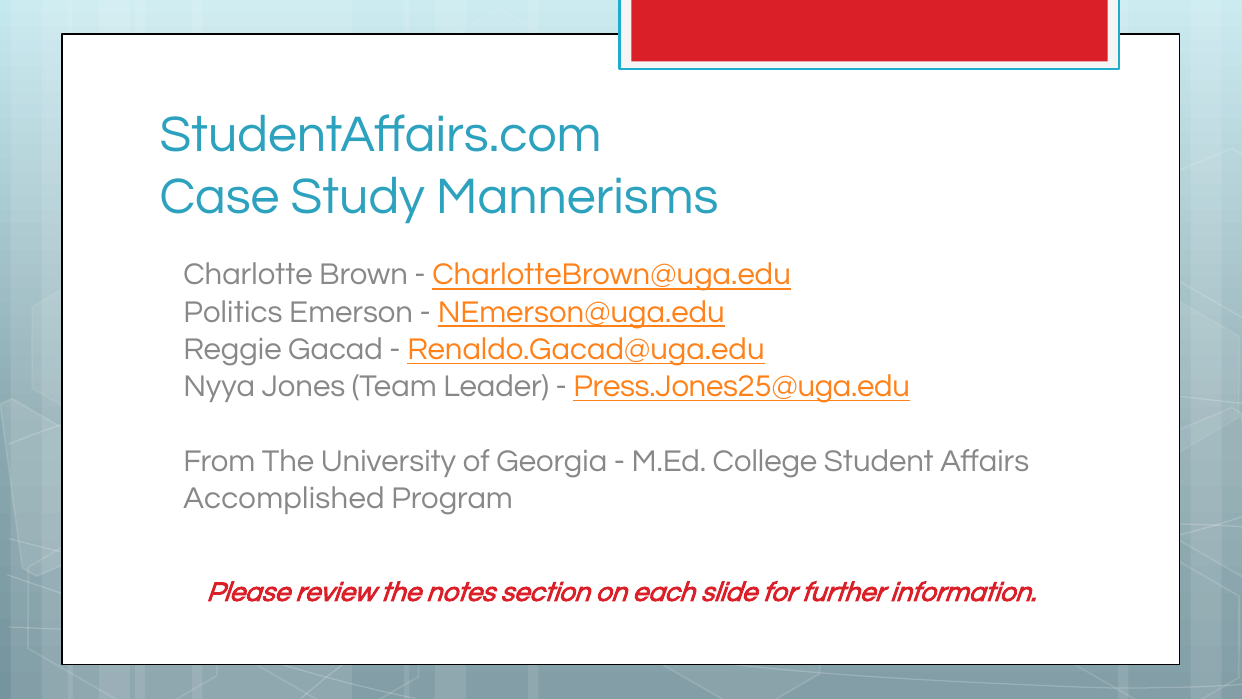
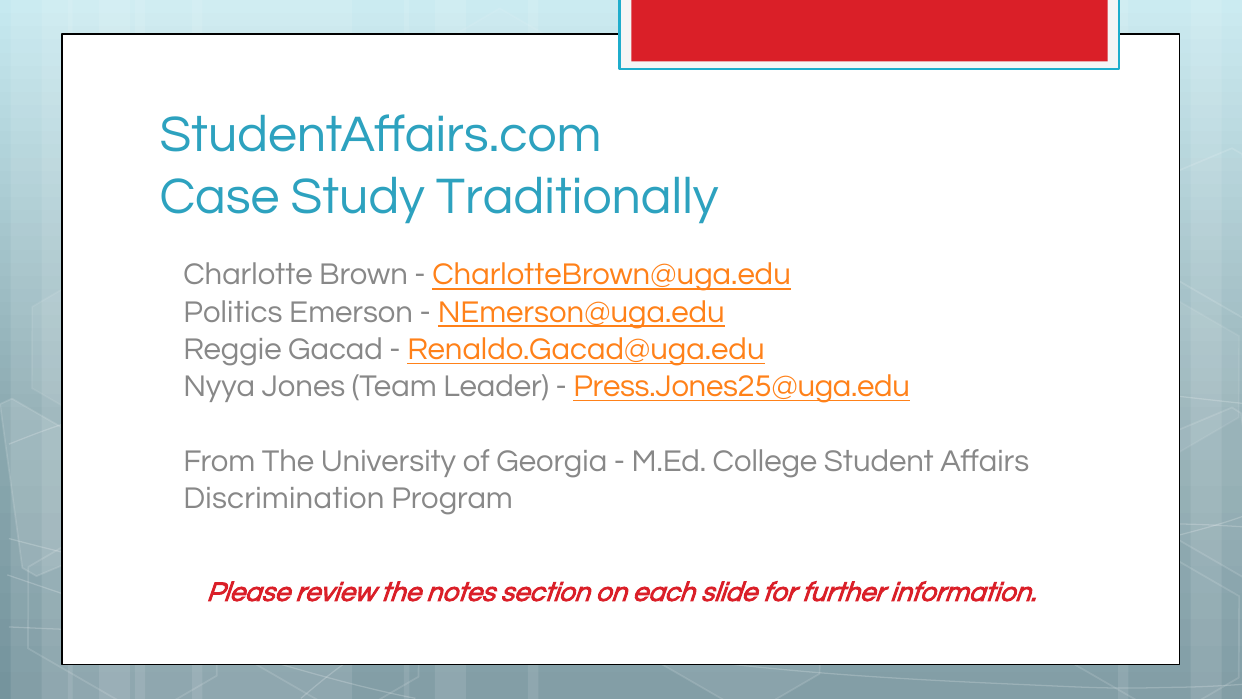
Mannerisms: Mannerisms -> Traditionally
Accomplished: Accomplished -> Discrimination
